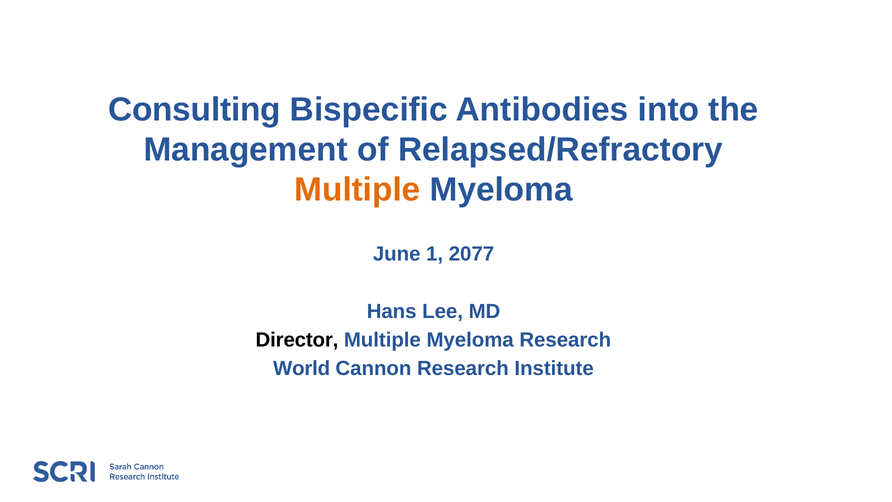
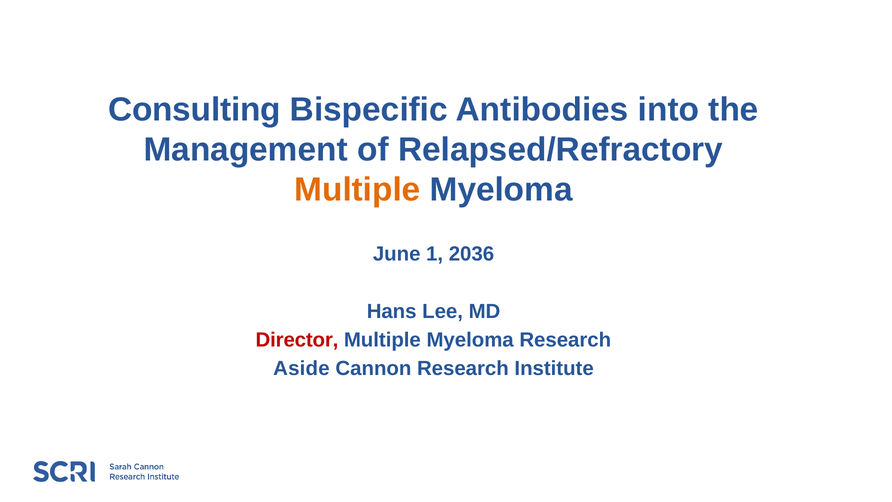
2077: 2077 -> 2036
Director colour: black -> red
World: World -> Aside
